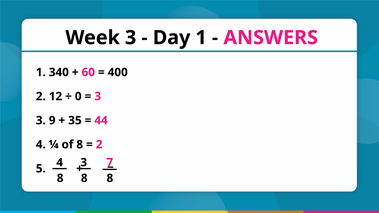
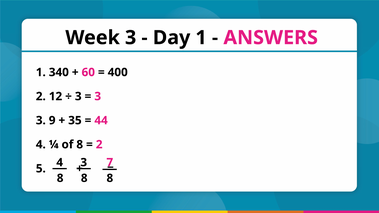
0 at (78, 96): 0 -> 3
